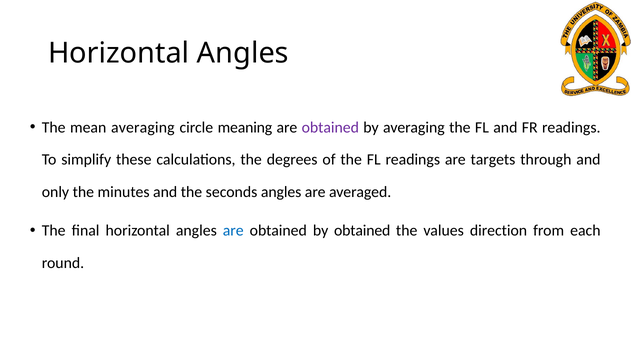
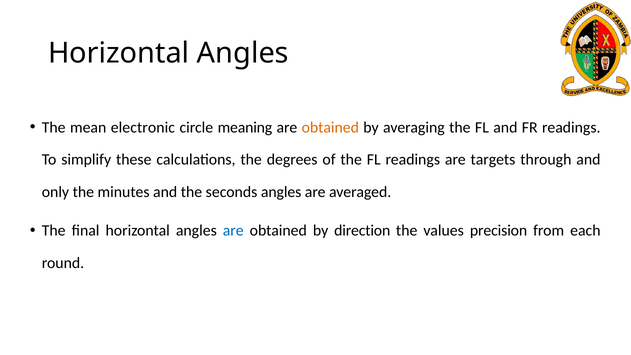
mean averaging: averaging -> electronic
obtained at (330, 128) colour: purple -> orange
by obtained: obtained -> direction
direction: direction -> precision
